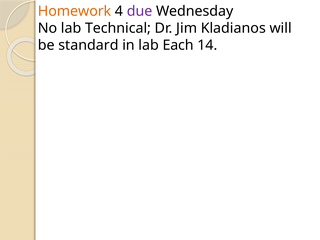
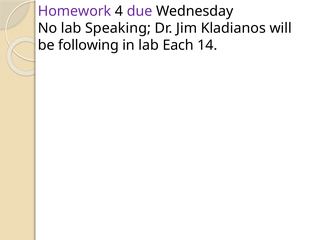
Homework colour: orange -> purple
Technical: Technical -> Speaking
standard: standard -> following
